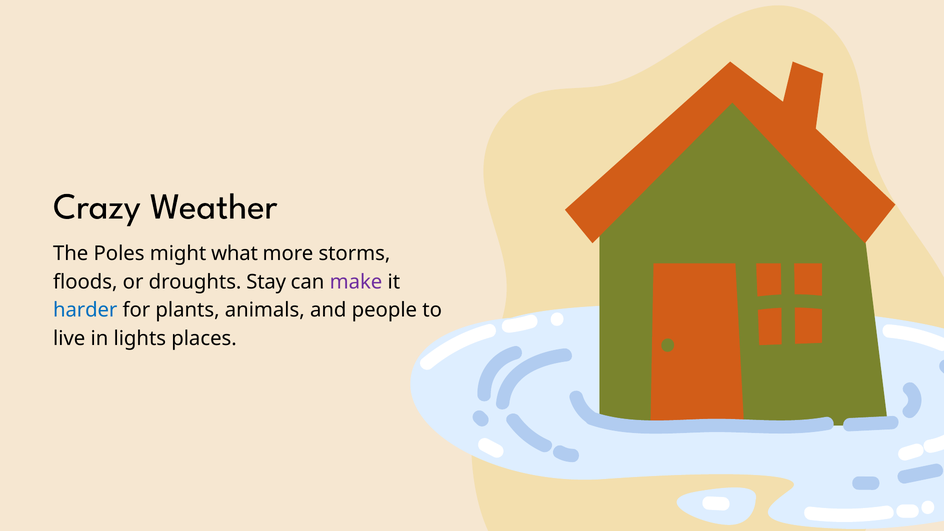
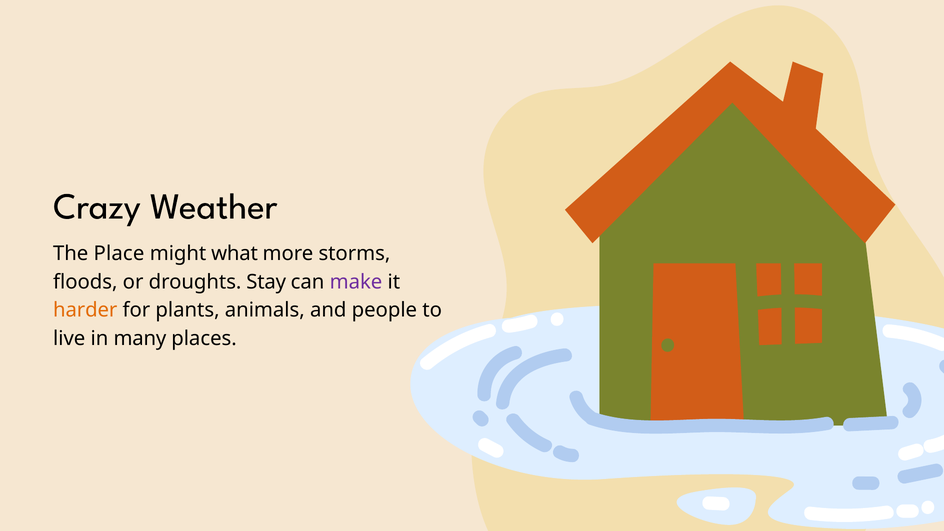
Poles: Poles -> Place
harder colour: blue -> orange
lights: lights -> many
